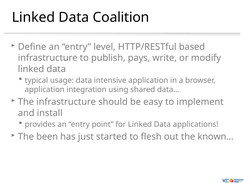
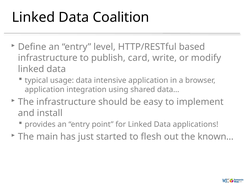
pays: pays -> card
been: been -> main
